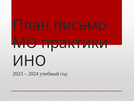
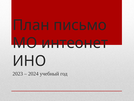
практики: практики -> интеонет
